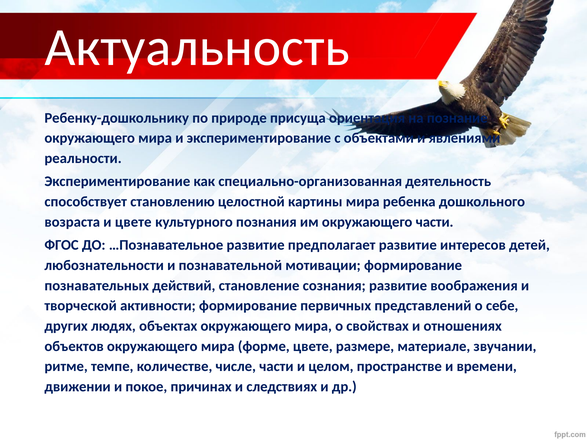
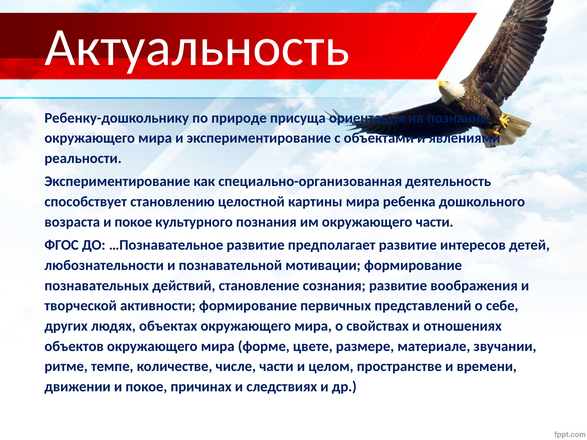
возраста и цвете: цвете -> покое
